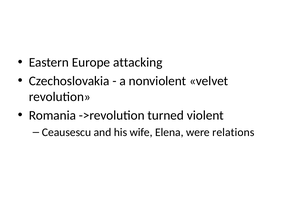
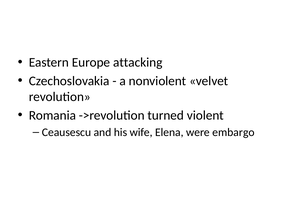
relations: relations -> embargo
